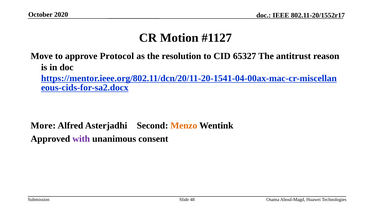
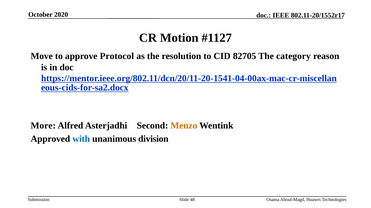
65327: 65327 -> 82705
antitrust: antitrust -> category
with colour: purple -> blue
consent: consent -> division
